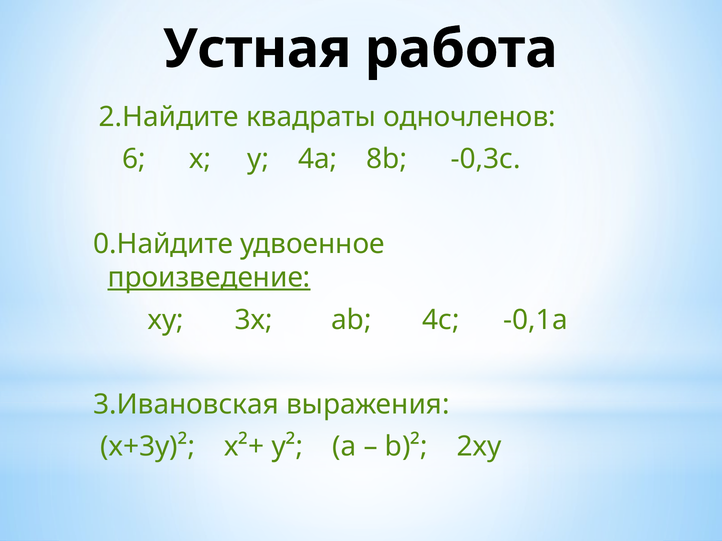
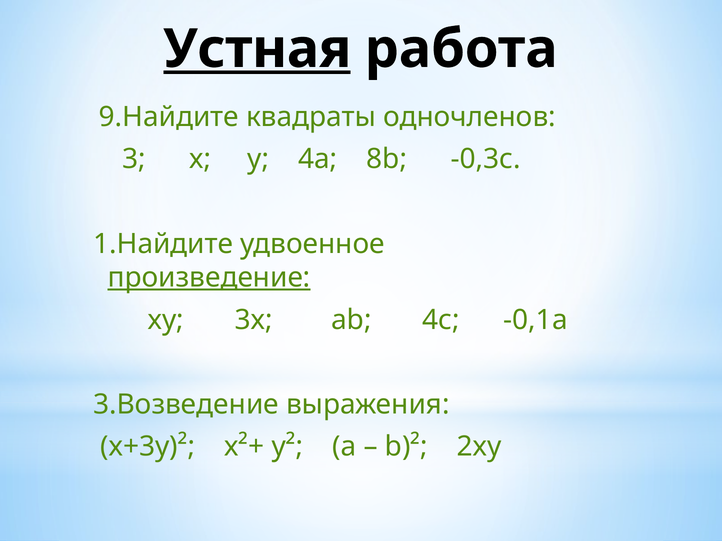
Устная underline: none -> present
2.Найдите: 2.Найдите -> 9.Найдите
6: 6 -> 3
0.Найдите: 0.Найдите -> 1.Найдите
3.Ивановская: 3.Ивановская -> 3.Возведение
